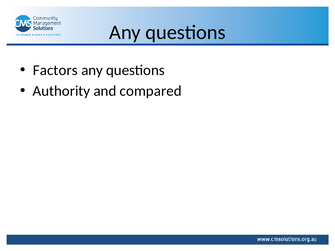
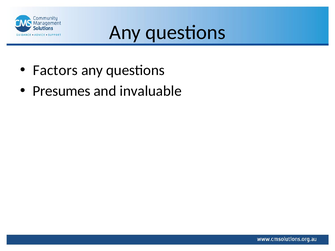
Authority: Authority -> Presumes
compared: compared -> invaluable
